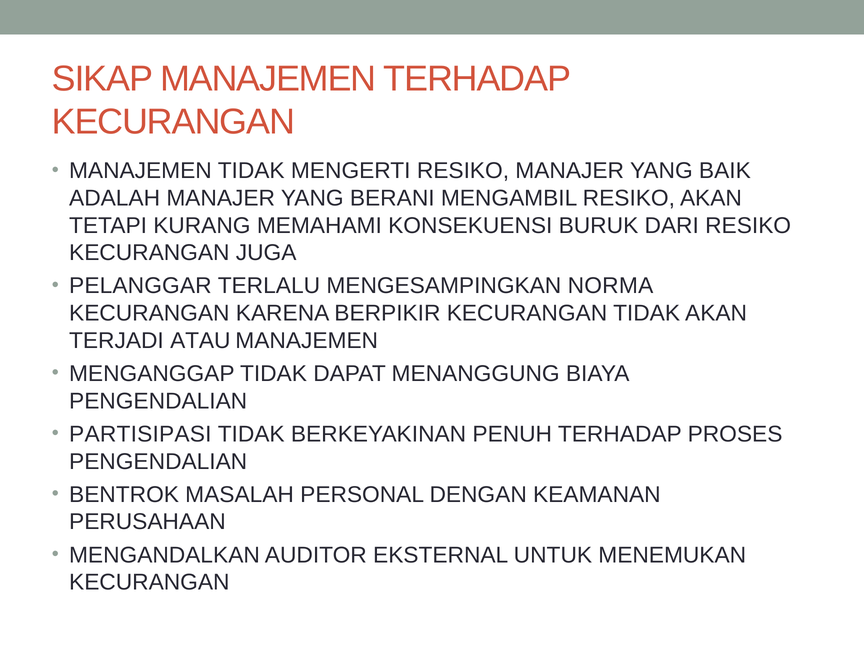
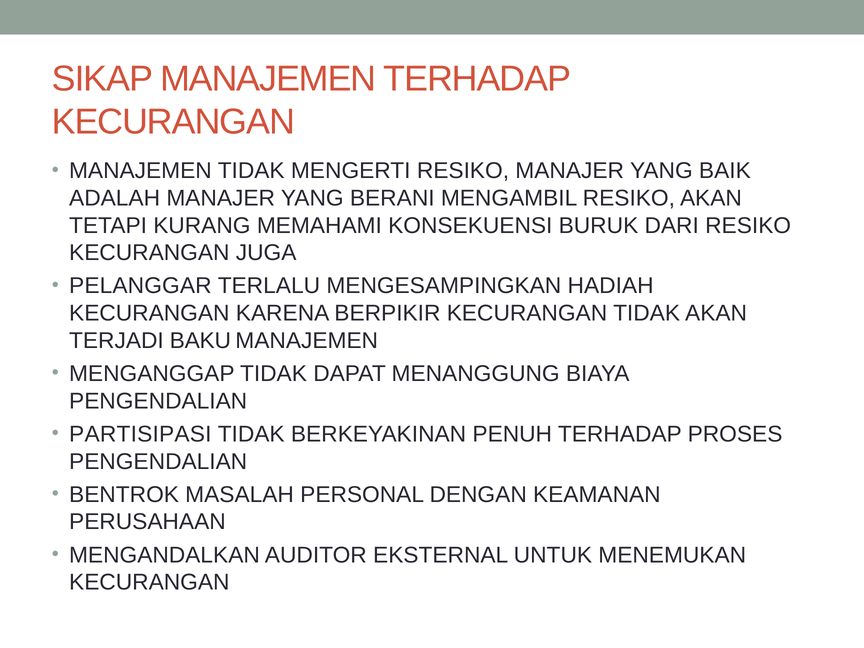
NORMA: NORMA -> HADIAH
ATAU: ATAU -> BAKU
